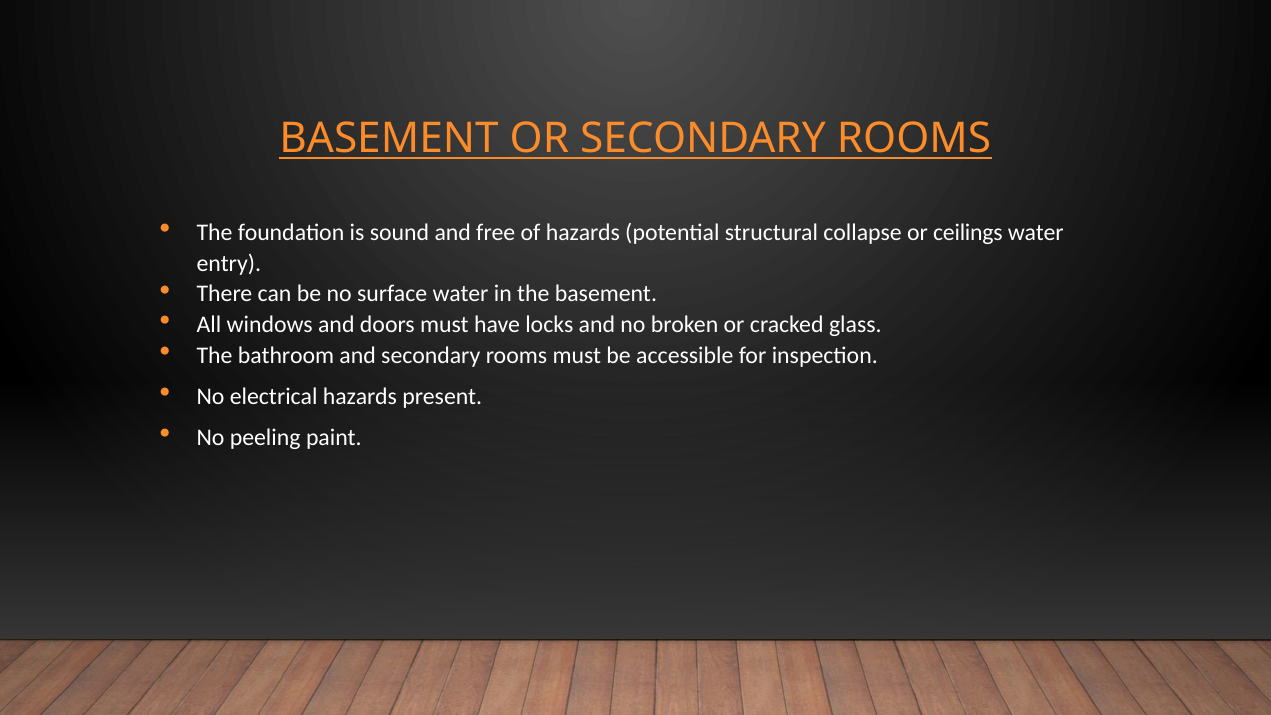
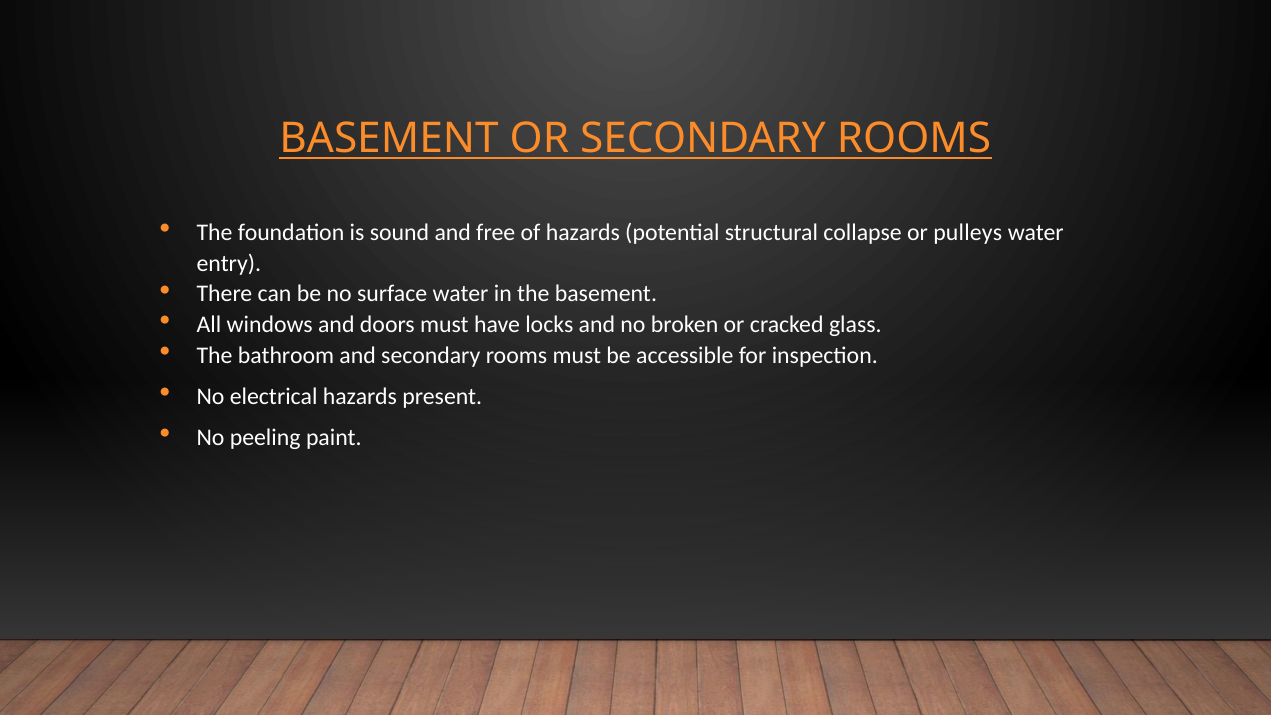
ceilings: ceilings -> pulleys
